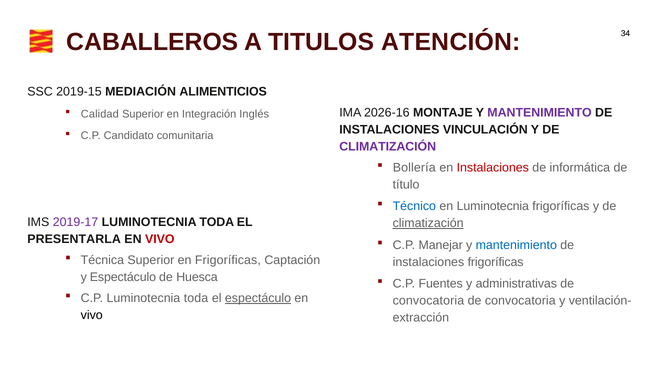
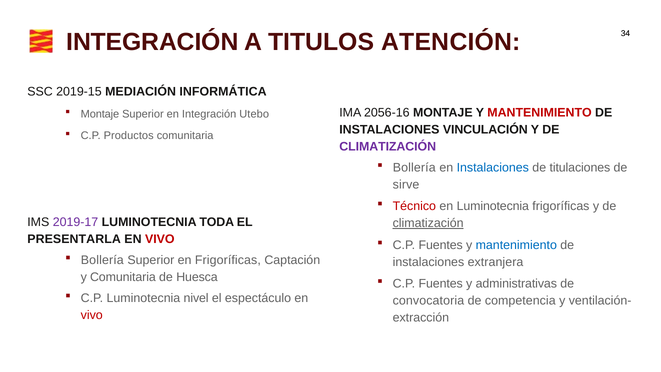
CABALLEROS at (152, 42): CABALLEROS -> INTEGRACIÓN
ALIMENTICIOS: ALIMENTICIOS -> INFORMÁTICA
2026-16: 2026-16 -> 2056-16
MANTENIMIENTO at (540, 113) colour: purple -> red
Calidad at (100, 114): Calidad -> Montaje
Inglés: Inglés -> Utebo
Candidato: Candidato -> Productos
Instalaciones at (493, 167) colour: red -> blue
informática: informática -> titulaciones
título: título -> sirve
Técnico colour: blue -> red
Manejar at (441, 245): Manejar -> Fuentes
Técnica at (102, 260): Técnica -> Bollería
instalaciones frigoríficas: frigoríficas -> extranjera
y Espectáculo: Espectáculo -> Comunitaria
C.P Luminotecnia toda: toda -> nivel
espectáculo at (258, 298) underline: present -> none
convocatoria at (520, 301): convocatoria -> competencia
vivo at (92, 315) colour: black -> red
